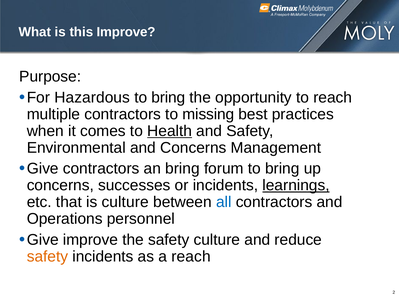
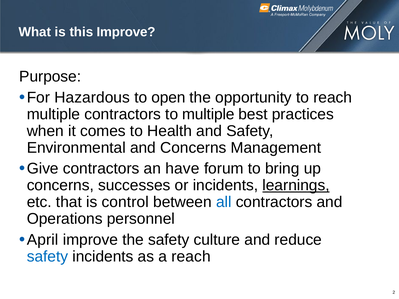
bring at (168, 98): bring -> open
to missing: missing -> multiple
Health underline: present -> none
an bring: bring -> have
is culture: culture -> control
Give at (43, 240): Give -> April
safety at (47, 257) colour: orange -> blue
